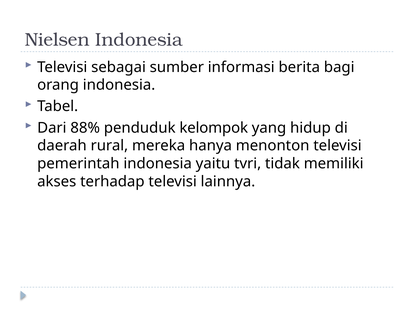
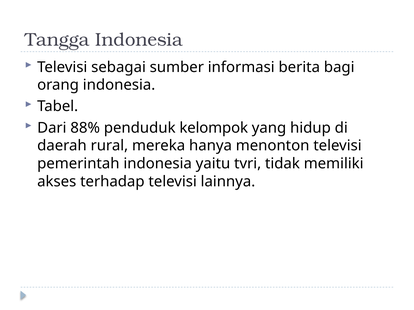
Nielsen: Nielsen -> Tangga
